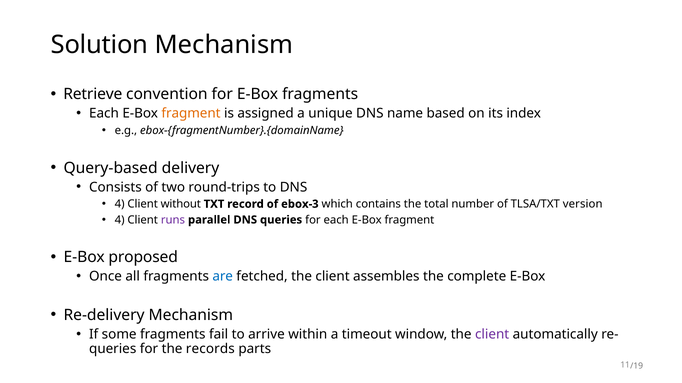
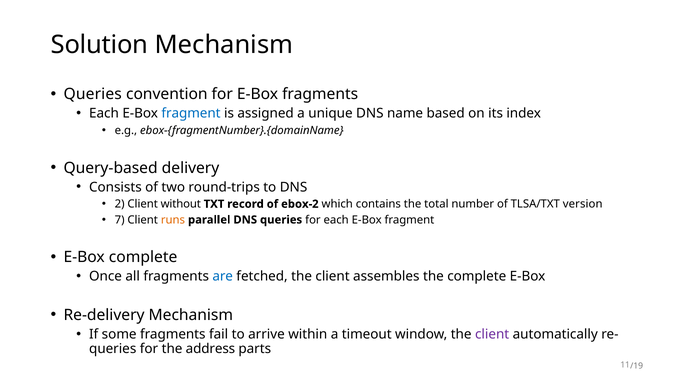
Retrieve at (93, 94): Retrieve -> Queries
fragment at (191, 114) colour: orange -> blue
4 at (120, 204): 4 -> 2
ebox-3: ebox-3 -> ebox-2
4 at (120, 220): 4 -> 7
runs colour: purple -> orange
E-Box proposed: proposed -> complete
records: records -> address
